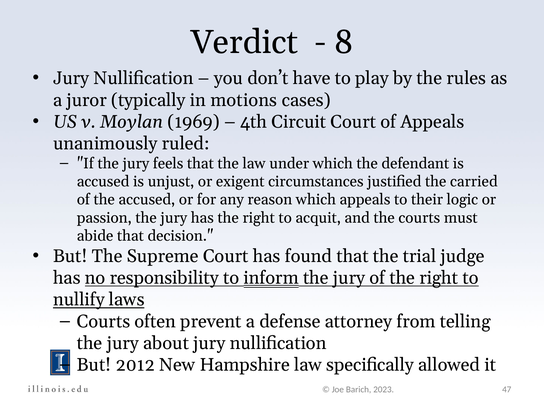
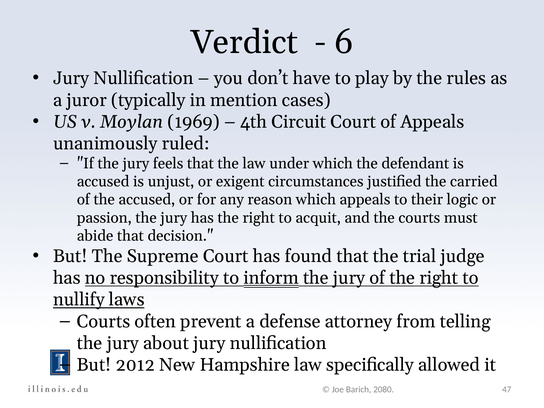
8: 8 -> 6
motions: motions -> mention
2023: 2023 -> 2080
